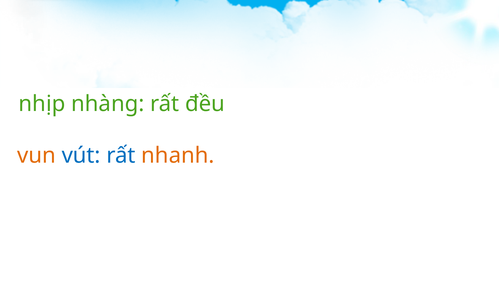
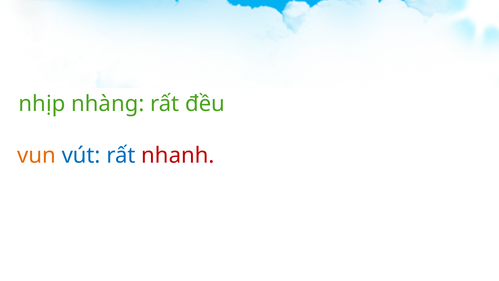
nhanh colour: orange -> red
